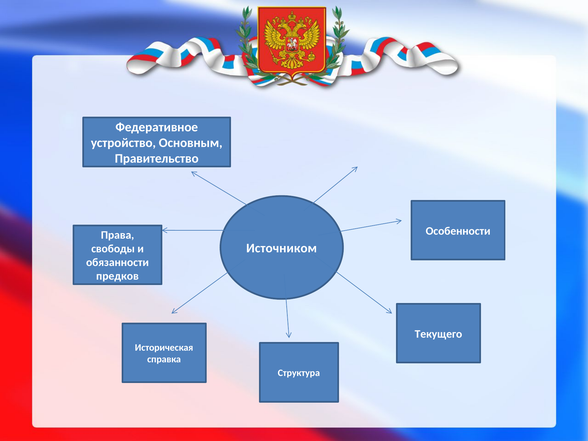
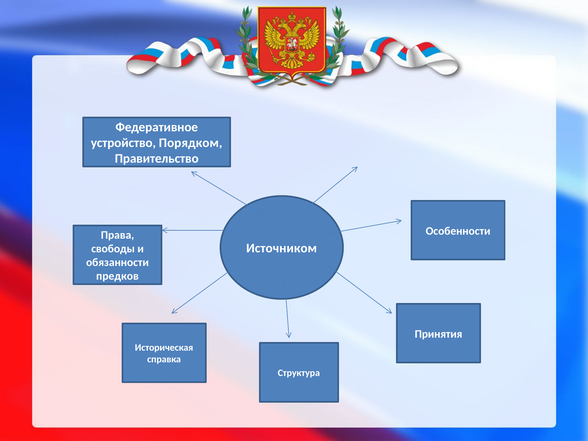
Основным: Основным -> Порядком
Текущего: Текущего -> Принятия
